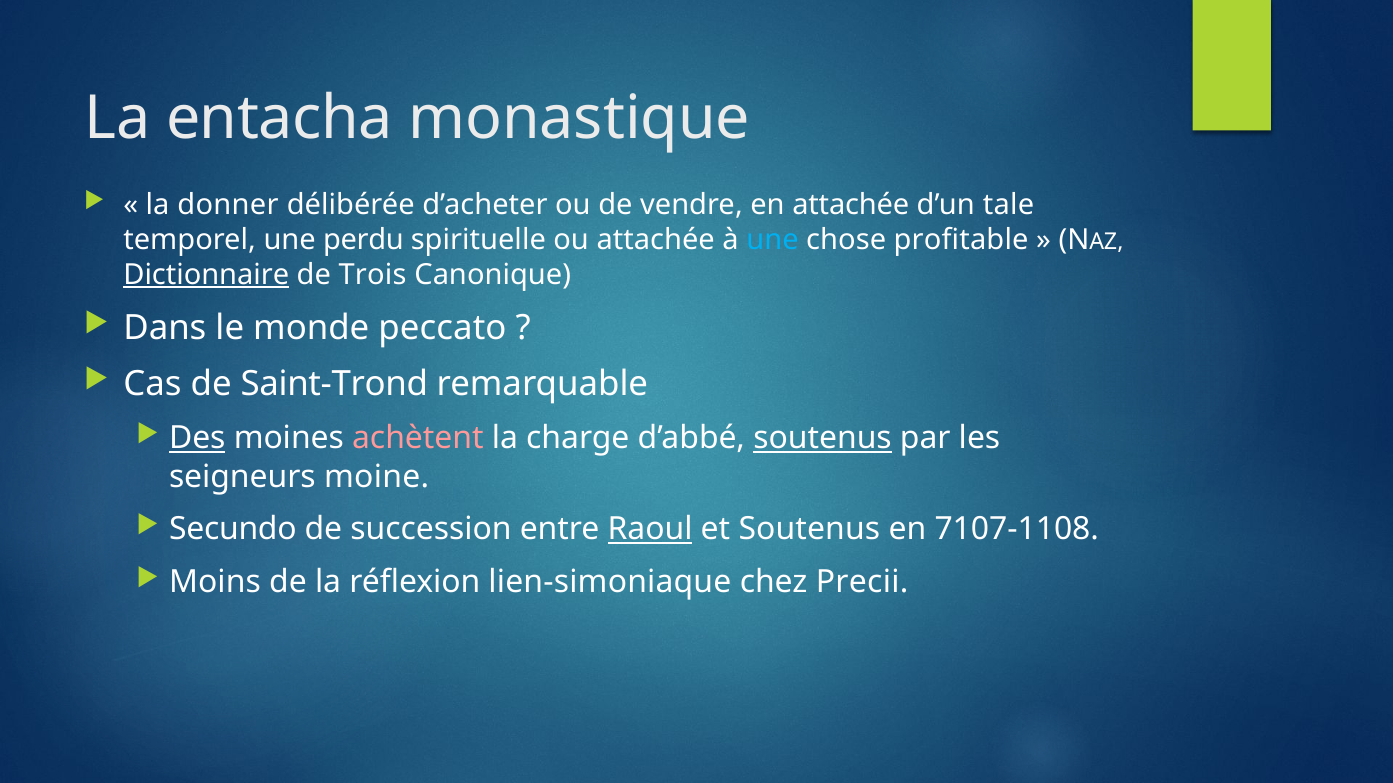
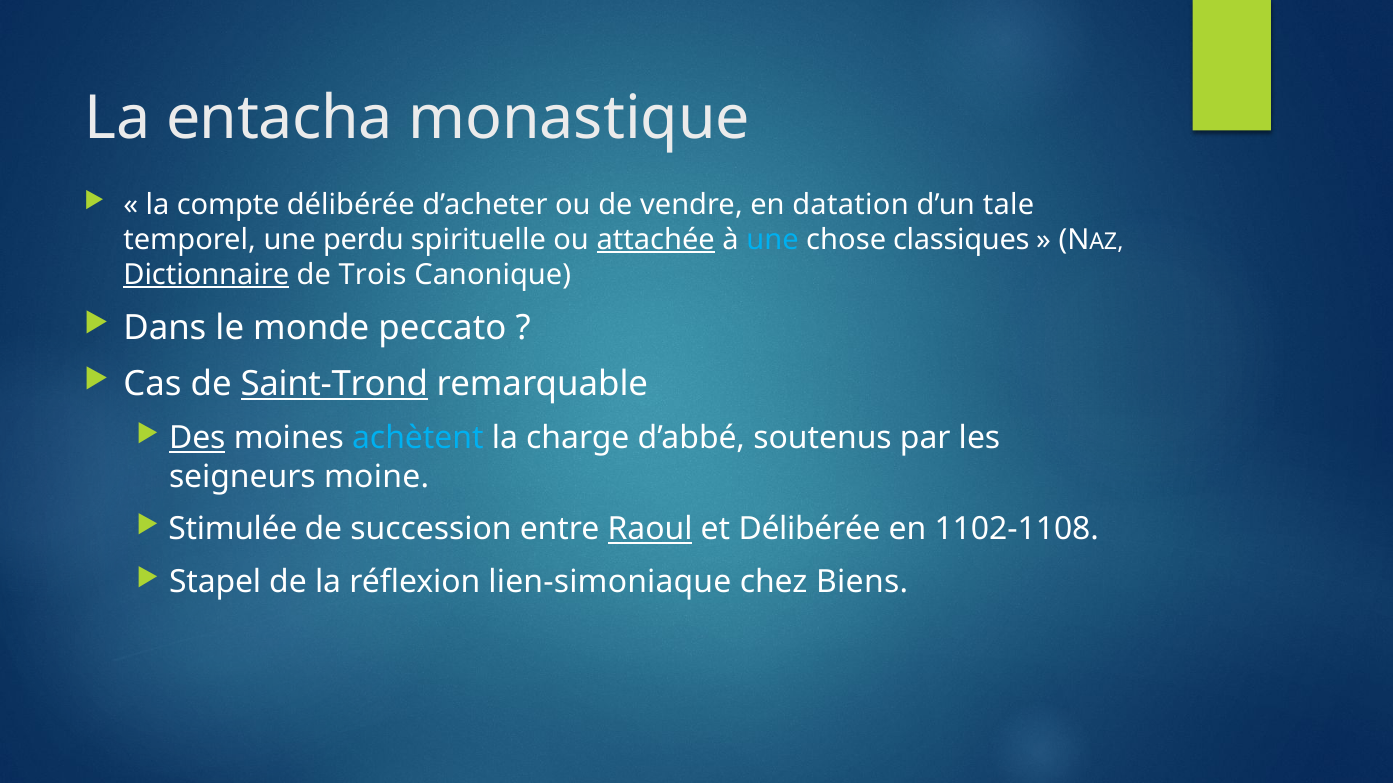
donner: donner -> compte
en attachée: attachée -> datation
attachée at (656, 240) underline: none -> present
profitable: profitable -> classiques
Saint-Trond underline: none -> present
achètent colour: pink -> light blue
soutenus at (823, 439) underline: present -> none
Secundo: Secundo -> Stimulée
et Soutenus: Soutenus -> Délibérée
7107-1108: 7107-1108 -> 1102-1108
Moins: Moins -> Stapel
Precii: Precii -> Biens
